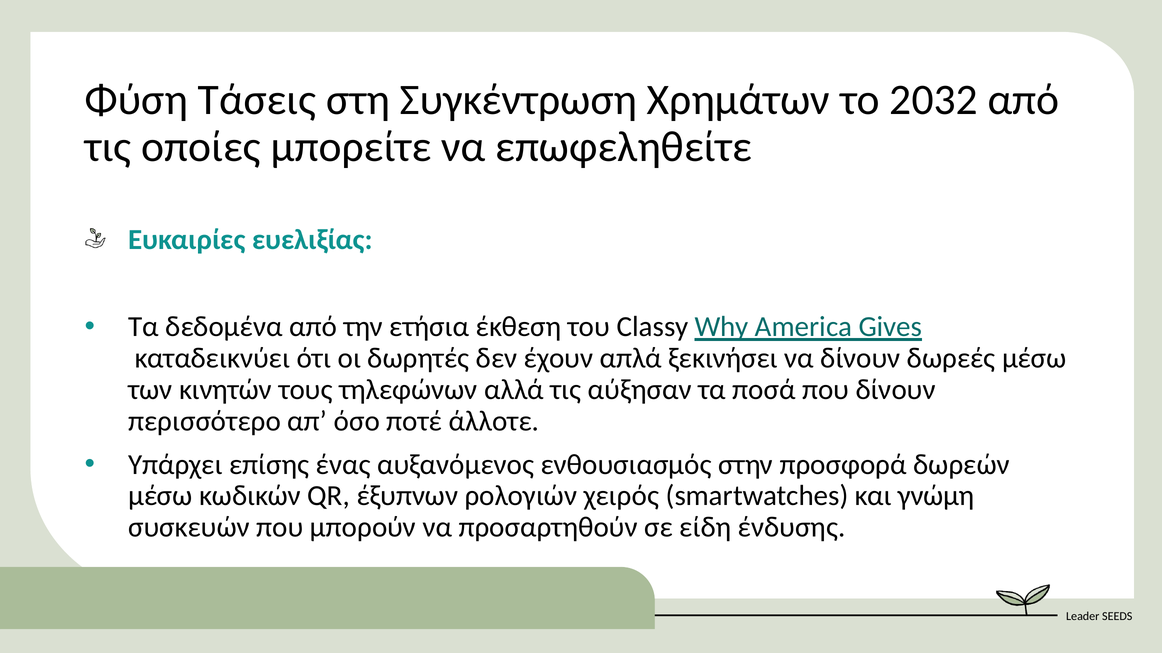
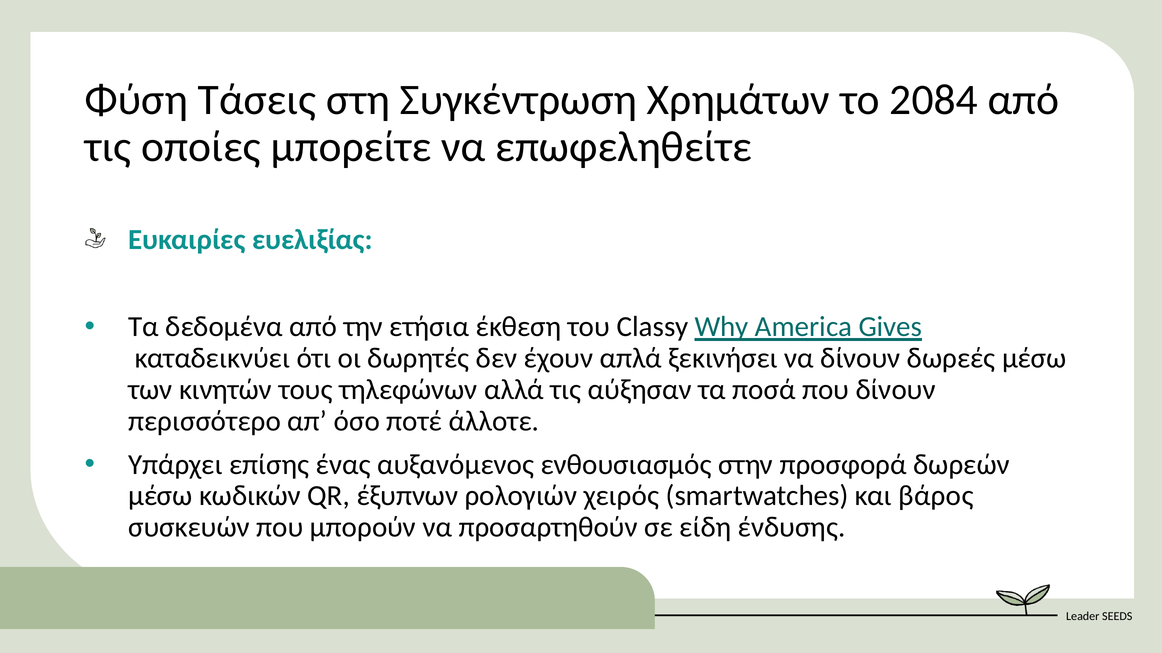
2032: 2032 -> 2084
γνώμη: γνώμη -> βάρος
